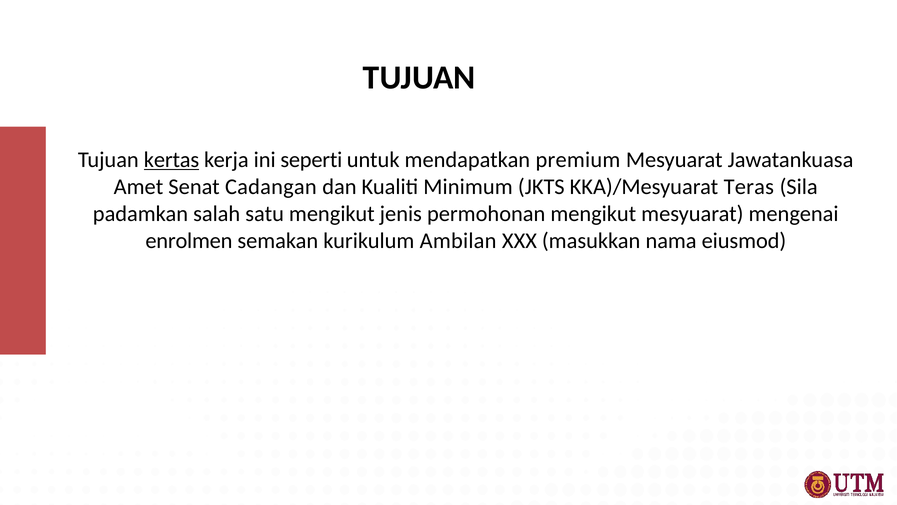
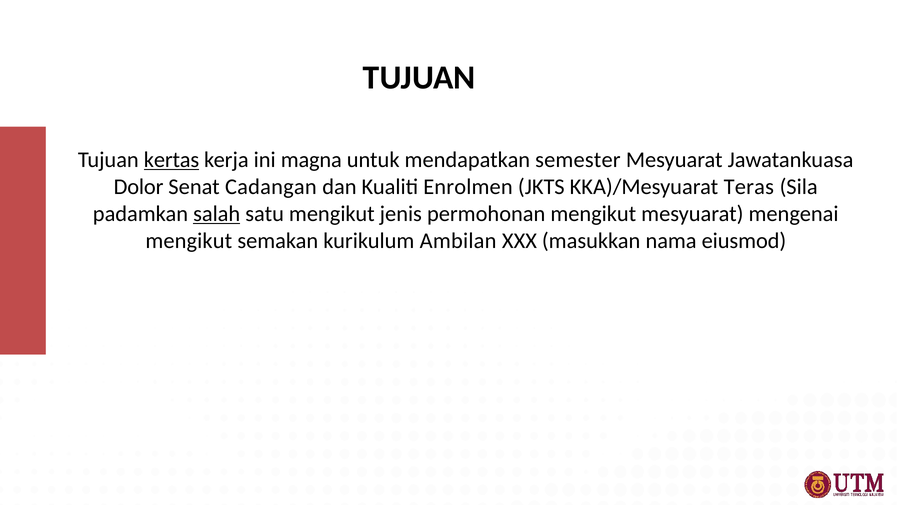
seperti: seperti -> magna
premium: premium -> semester
Amet: Amet -> Dolor
Minimum: Minimum -> Enrolmen
salah underline: none -> present
enrolmen at (189, 241): enrolmen -> mengikut
